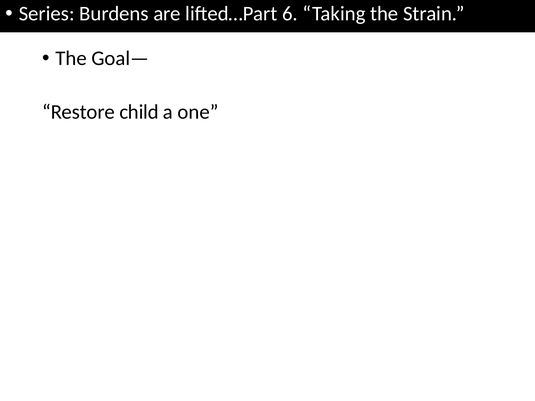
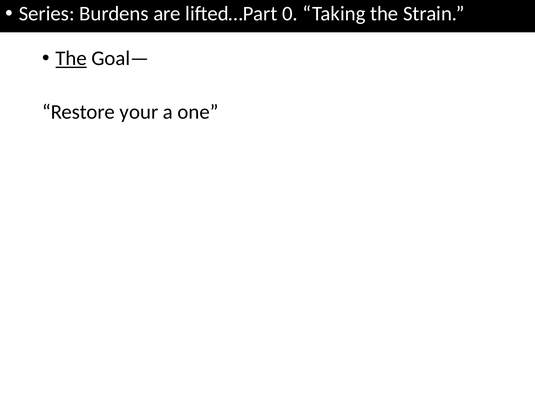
6: 6 -> 0
The at (71, 58) underline: none -> present
Restore child: child -> your
